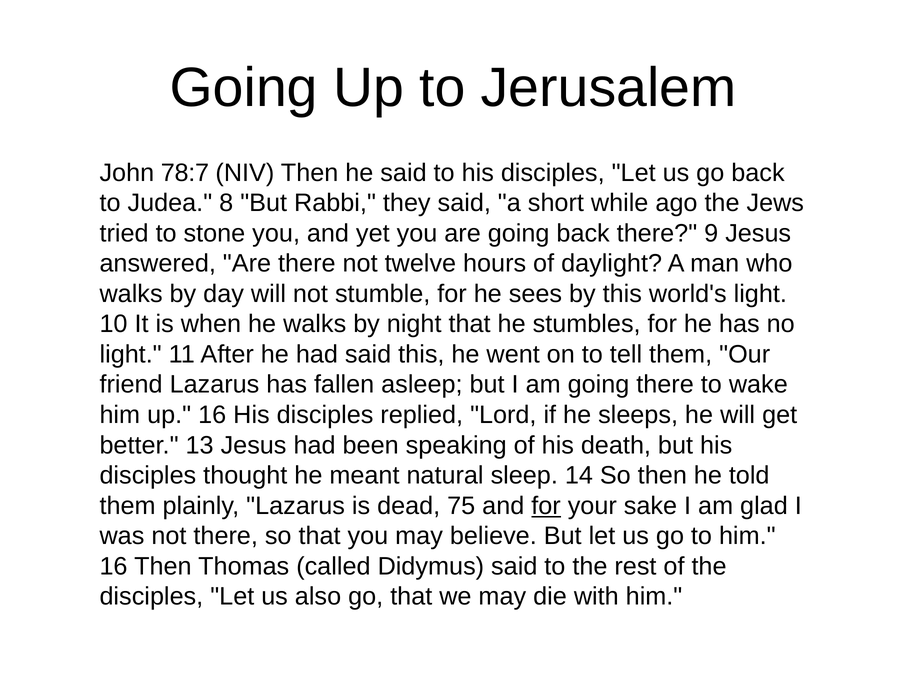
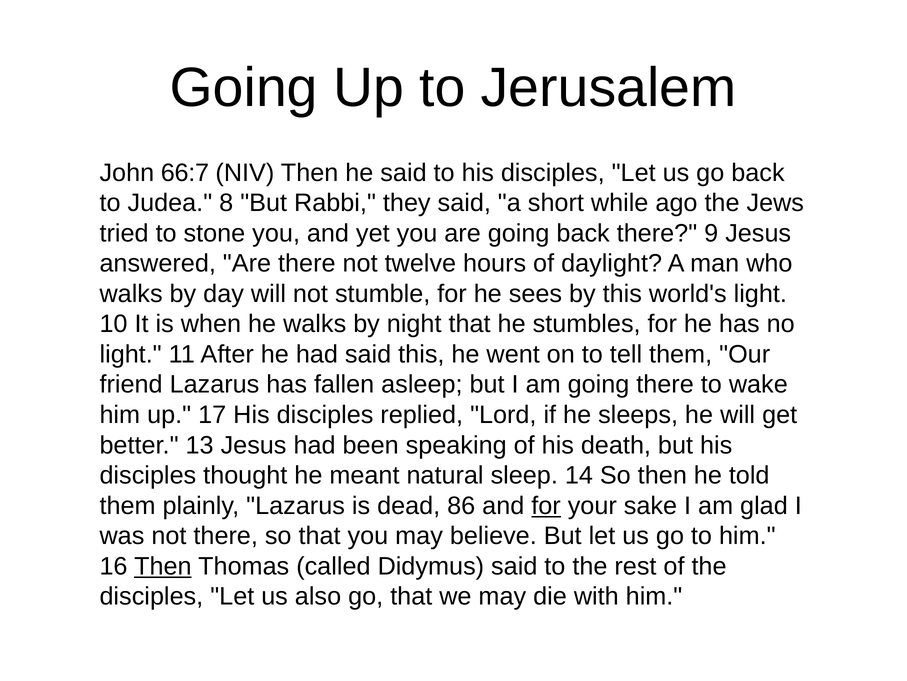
78:7: 78:7 -> 66:7
up 16: 16 -> 17
75: 75 -> 86
Then at (163, 566) underline: none -> present
